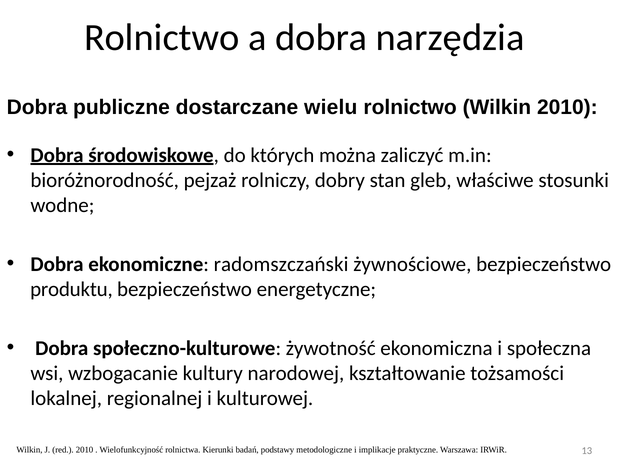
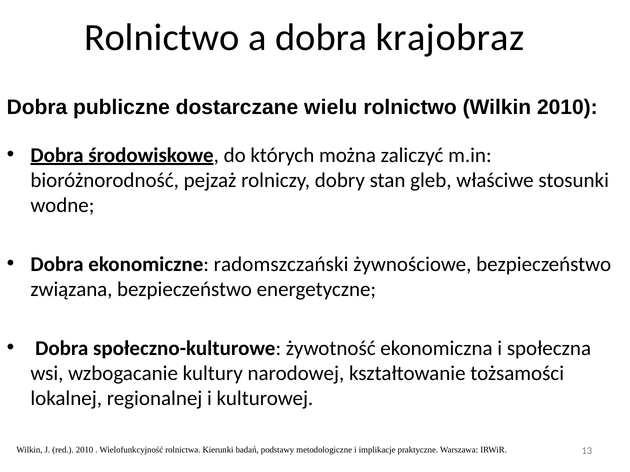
narzędzia: narzędzia -> krajobraz
produktu: produktu -> związana
